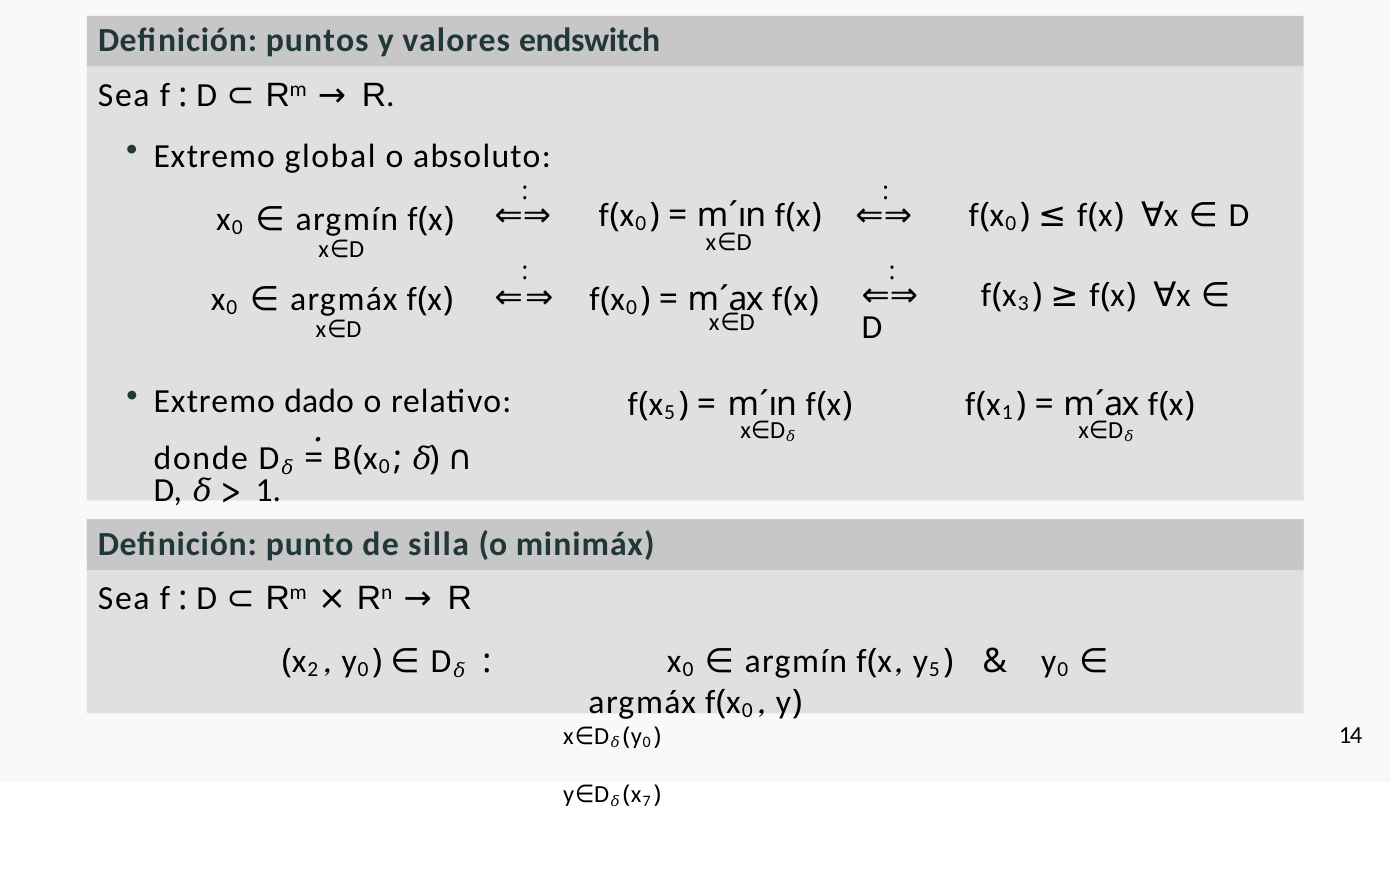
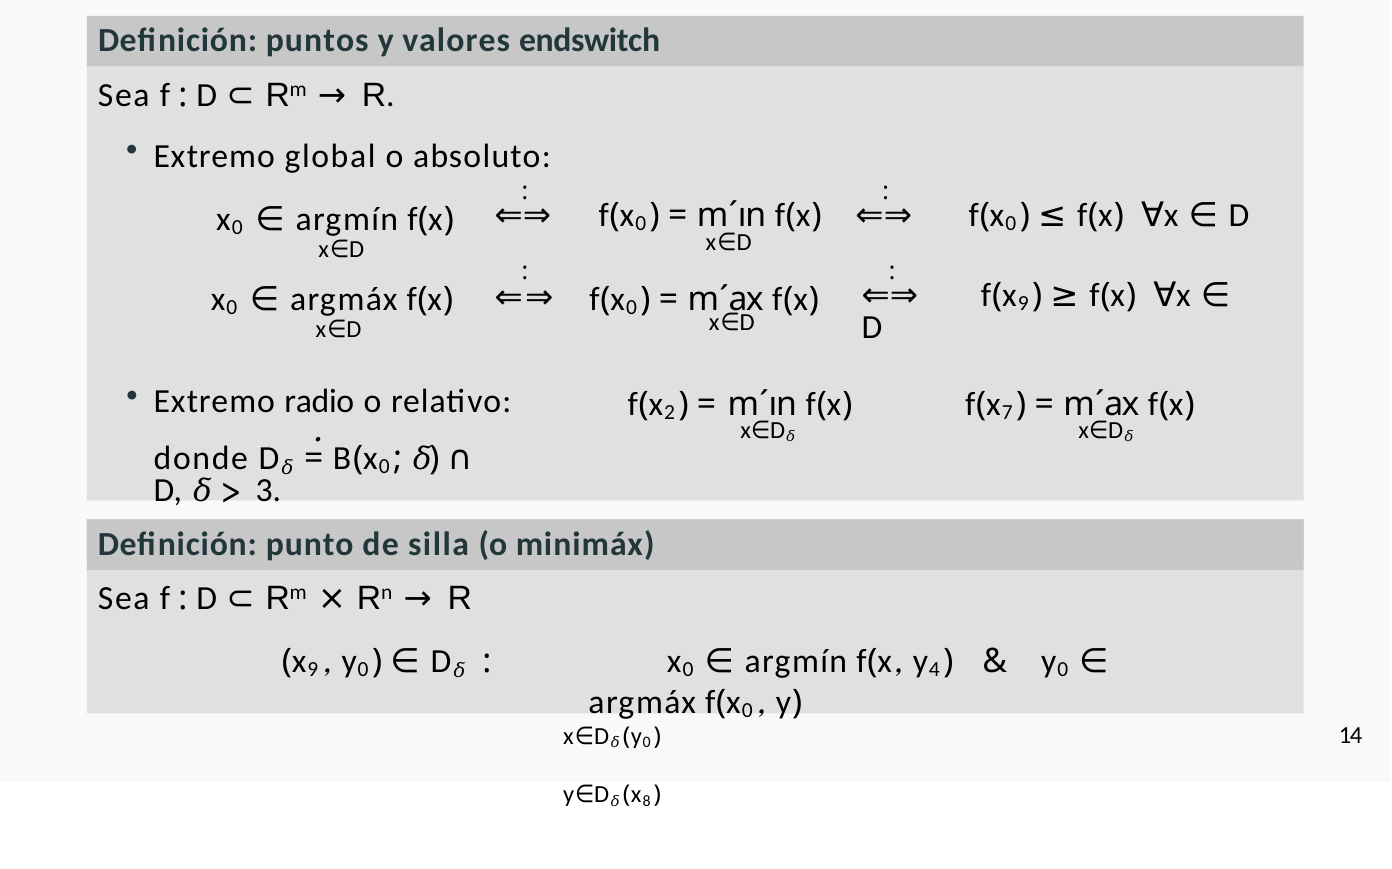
f(x 3: 3 -> 9
dado: dado -> radio
f(x 5: 5 -> 2
f(x 1: 1 -> 7
1 at (268, 490): 1 -> 3
2 at (313, 669): 2 -> 9
y 5: 5 -> 4
7: 7 -> 8
